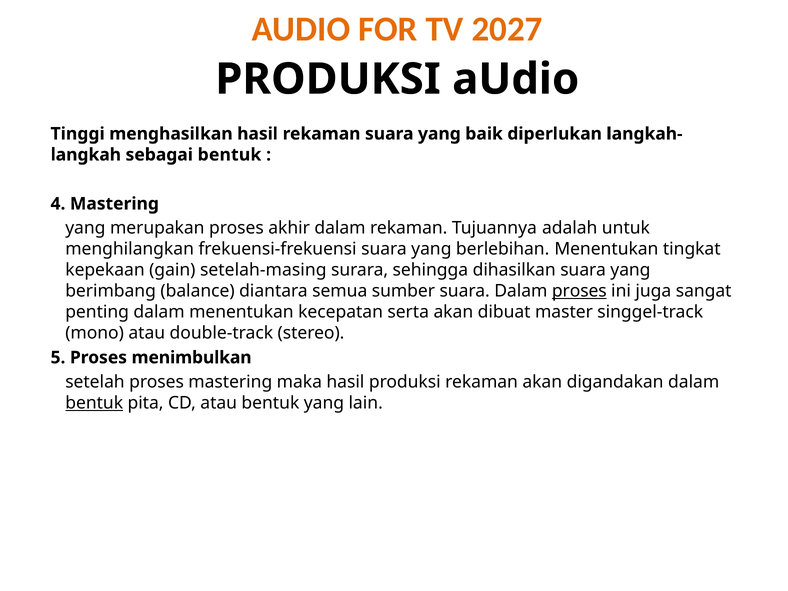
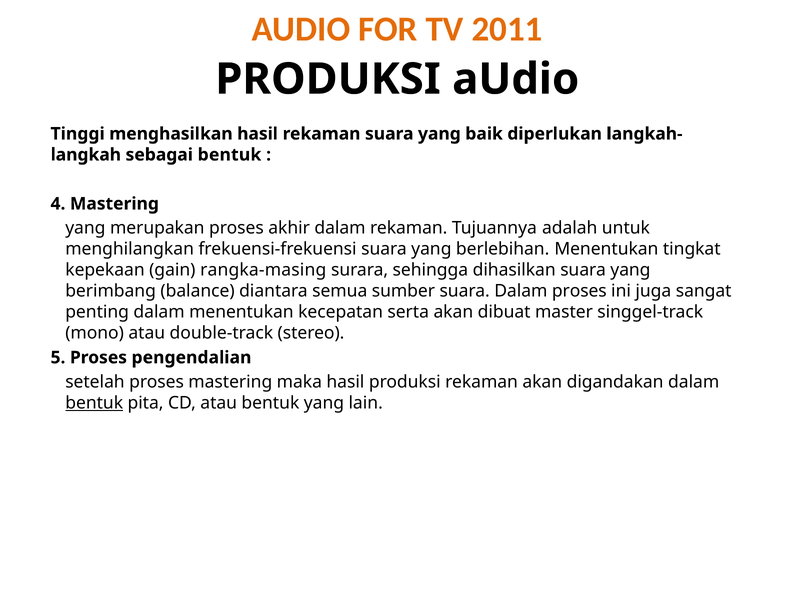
2027: 2027 -> 2011
setelah-masing: setelah-masing -> rangka-masing
proses at (579, 291) underline: present -> none
menimbulkan: menimbulkan -> pengendalian
